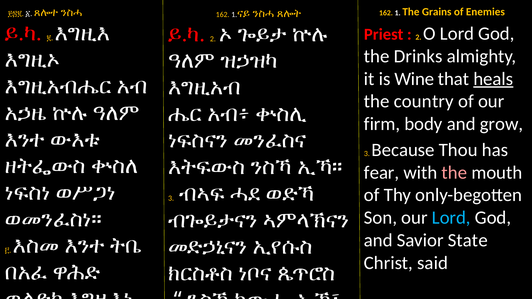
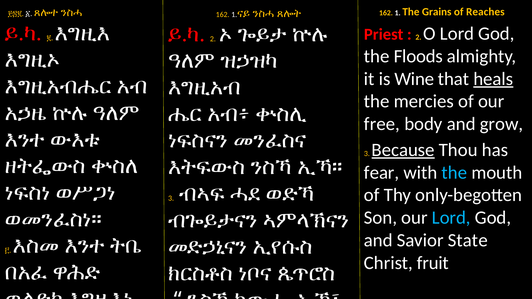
Enemies: Enemies -> Reaches
Drinks: Drinks -> Floods
country: country -> mercies
firm: firm -> free
Because underline: none -> present
the at (454, 173) colour: pink -> light blue
said: said -> fruit
